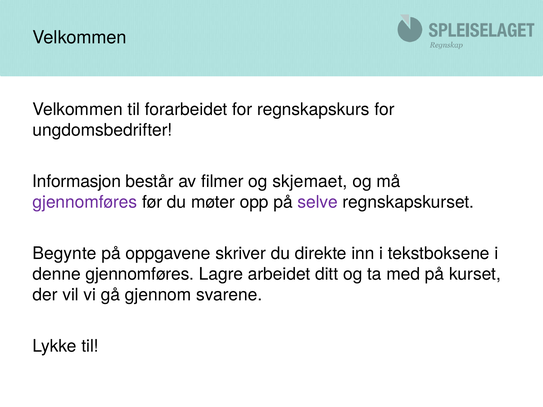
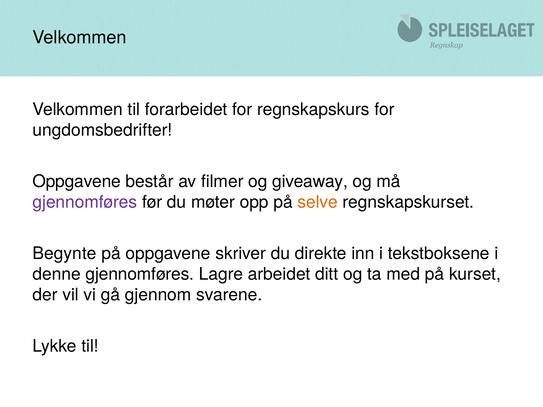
Informasjon at (77, 181): Informasjon -> Oppgavene
skjemaet: skjemaet -> giveaway
selve colour: purple -> orange
